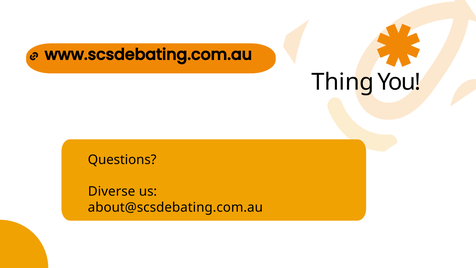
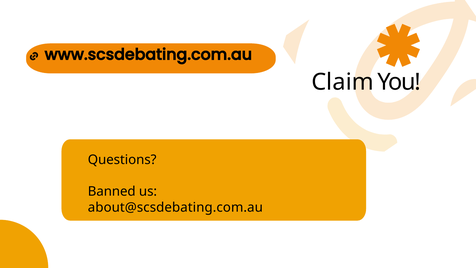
Thing: Thing -> Claim
Diverse: Diverse -> Banned
